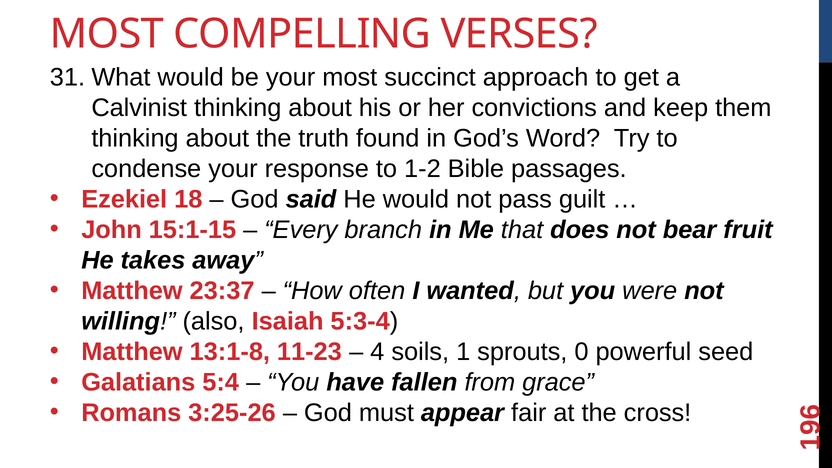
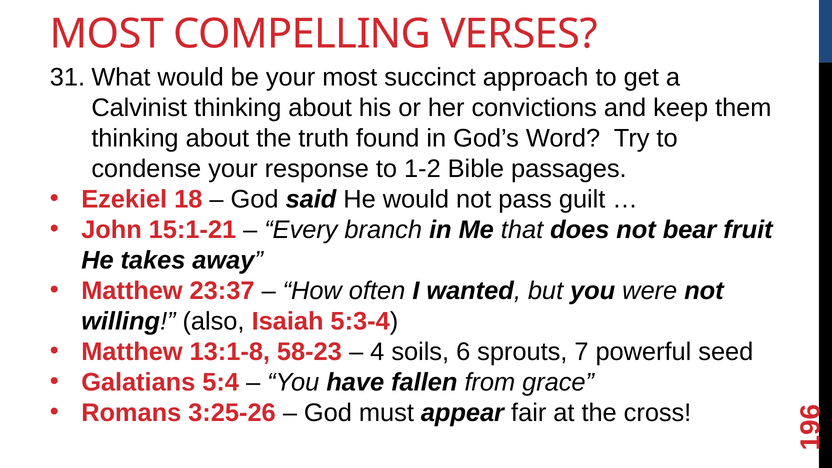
15:1-15: 15:1-15 -> 15:1-21
11-23: 11-23 -> 58-23
soils 1: 1 -> 6
0: 0 -> 7
